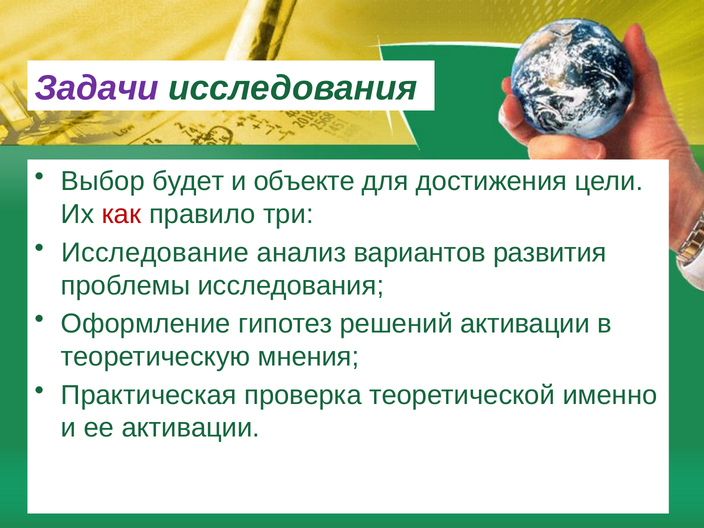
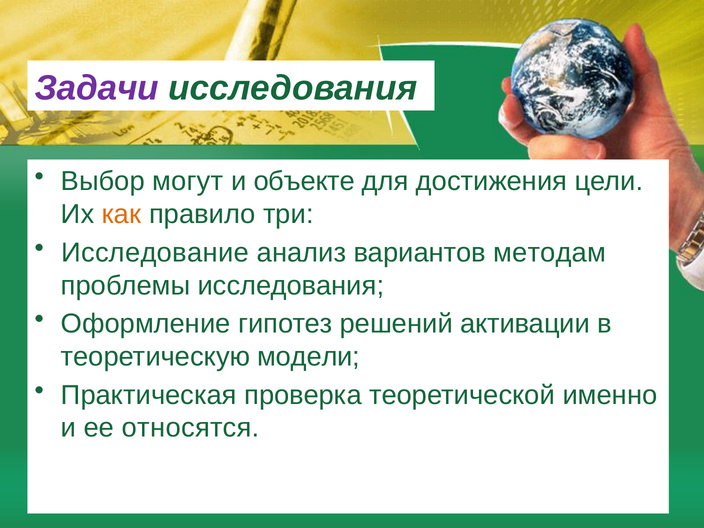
будет: будет -> могут
как colour: red -> orange
развития: развития -> методам
мнения: мнения -> модели
ее активации: активации -> относятся
